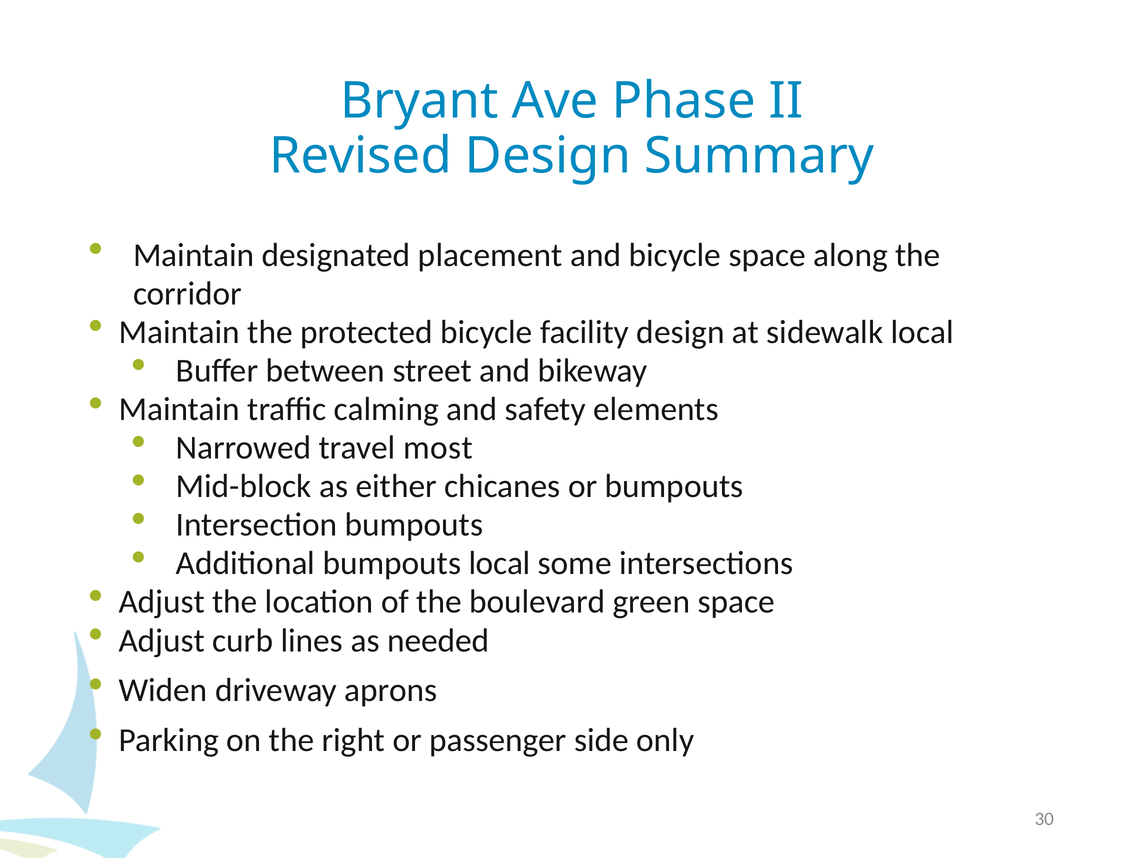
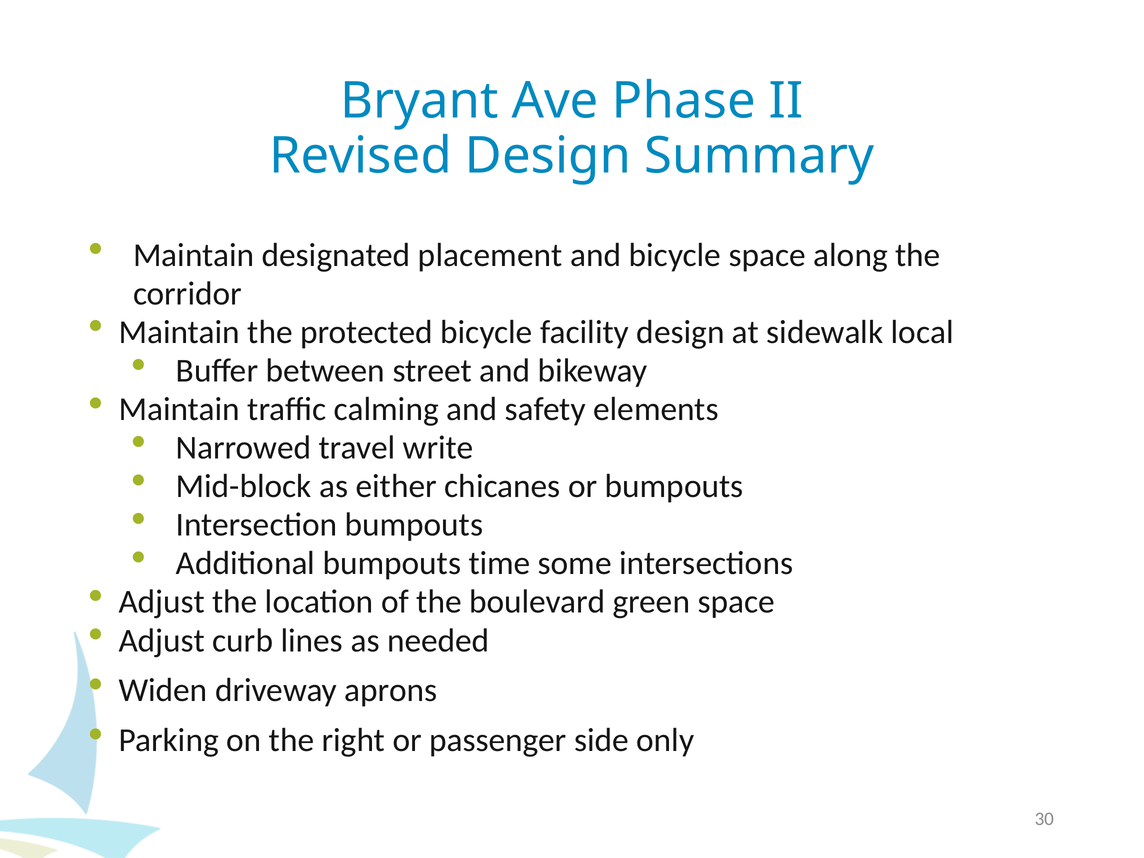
most: most -> write
bumpouts local: local -> time
